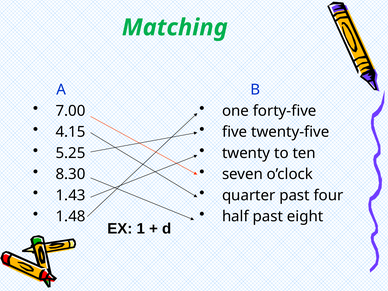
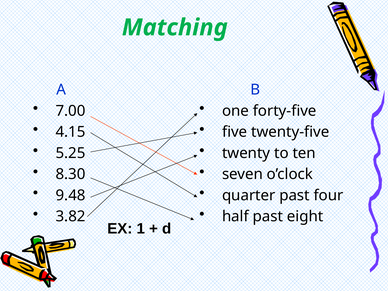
1.43: 1.43 -> 9.48
1.48: 1.48 -> 3.82
